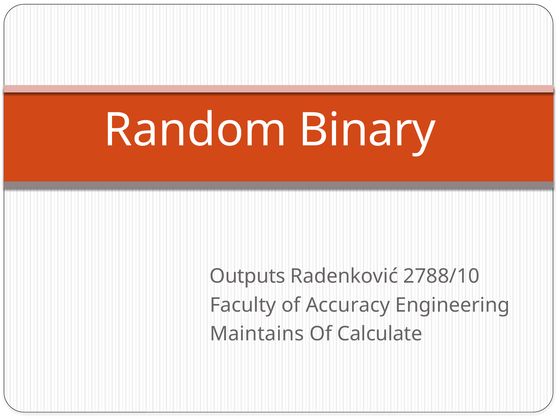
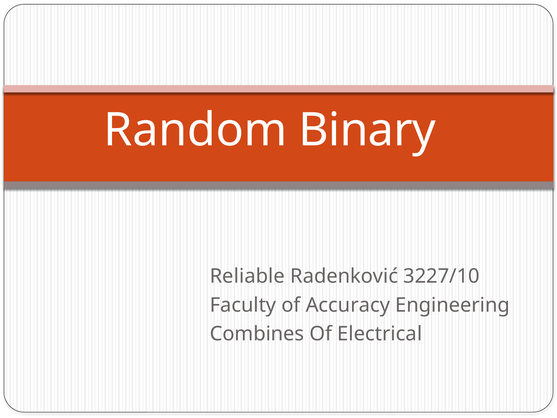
Outputs: Outputs -> Reliable
2788/10: 2788/10 -> 3227/10
Maintains: Maintains -> Combines
Calculate: Calculate -> Electrical
